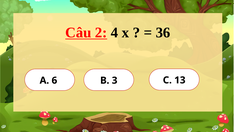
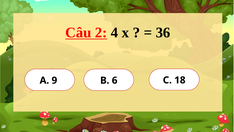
6: 6 -> 9
3: 3 -> 6
13: 13 -> 18
